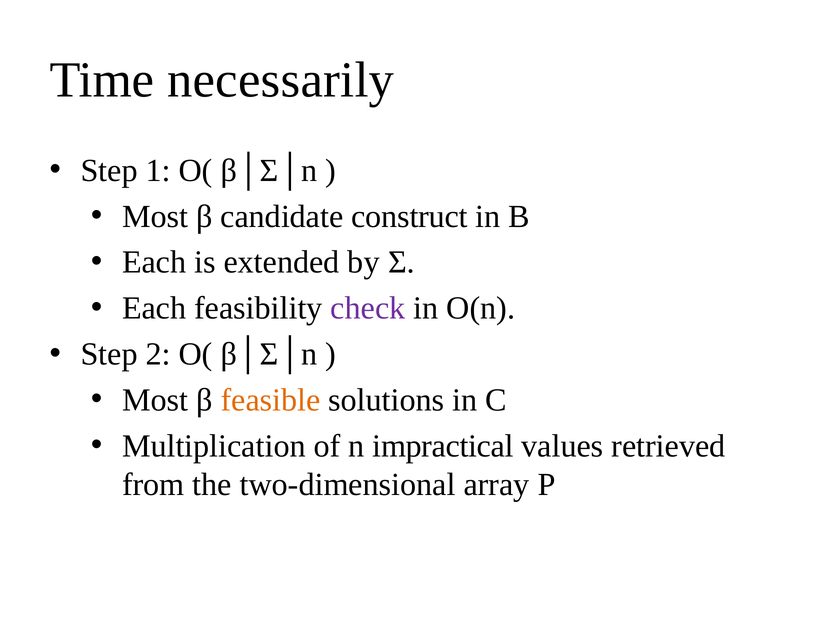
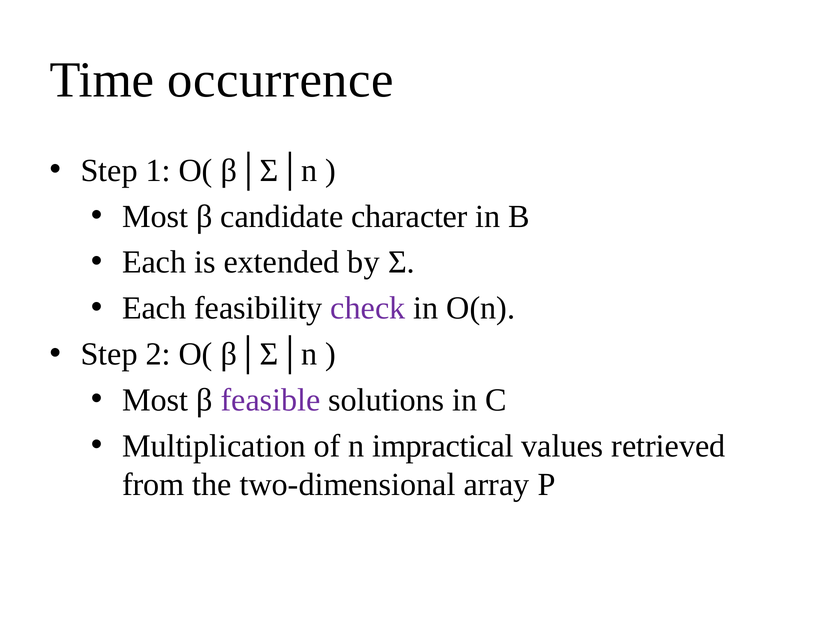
necessarily: necessarily -> occurrence
construct: construct -> character
feasible colour: orange -> purple
